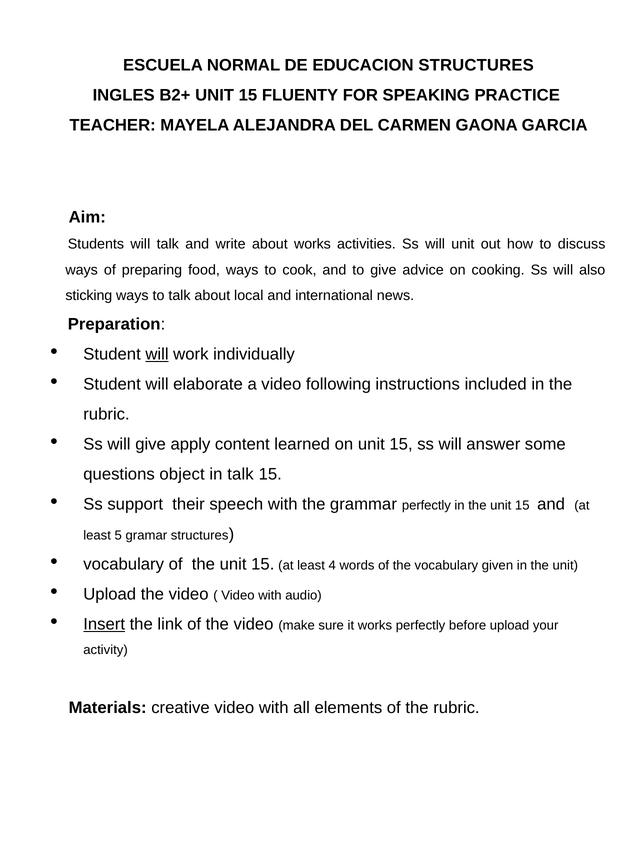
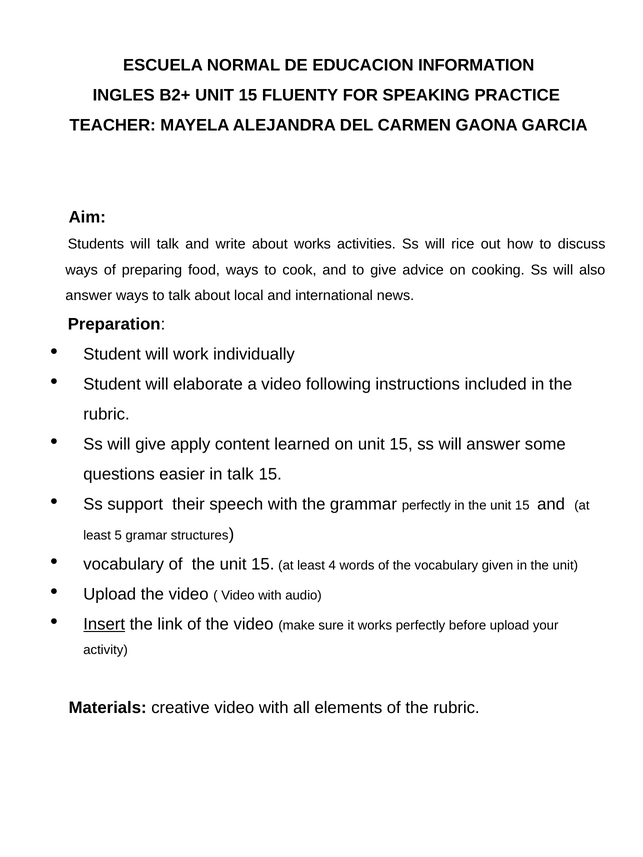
EDUCACION STRUCTURES: STRUCTURES -> INFORMATION
will unit: unit -> rice
sticking at (89, 296): sticking -> answer
will at (157, 354) underline: present -> none
object: object -> easier
